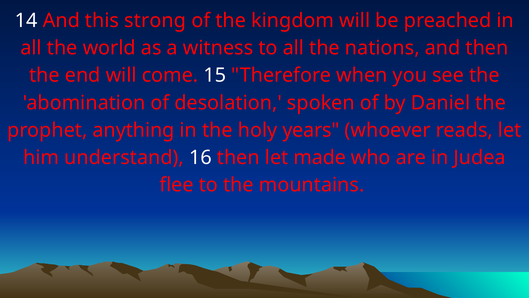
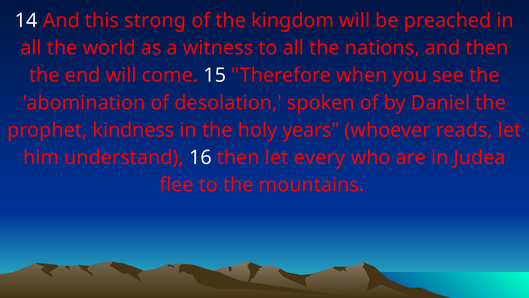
anything: anything -> kindness
made: made -> every
